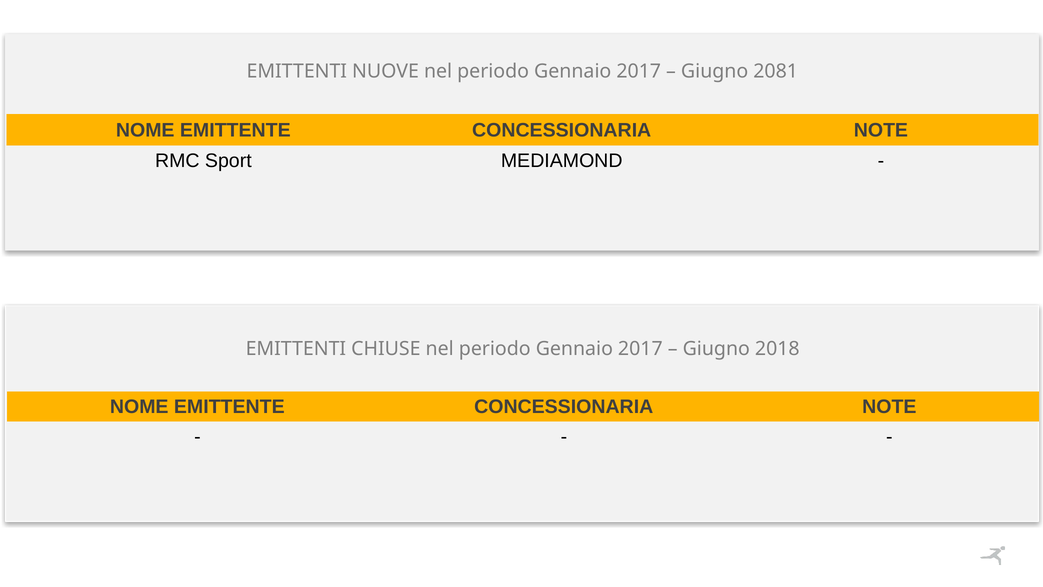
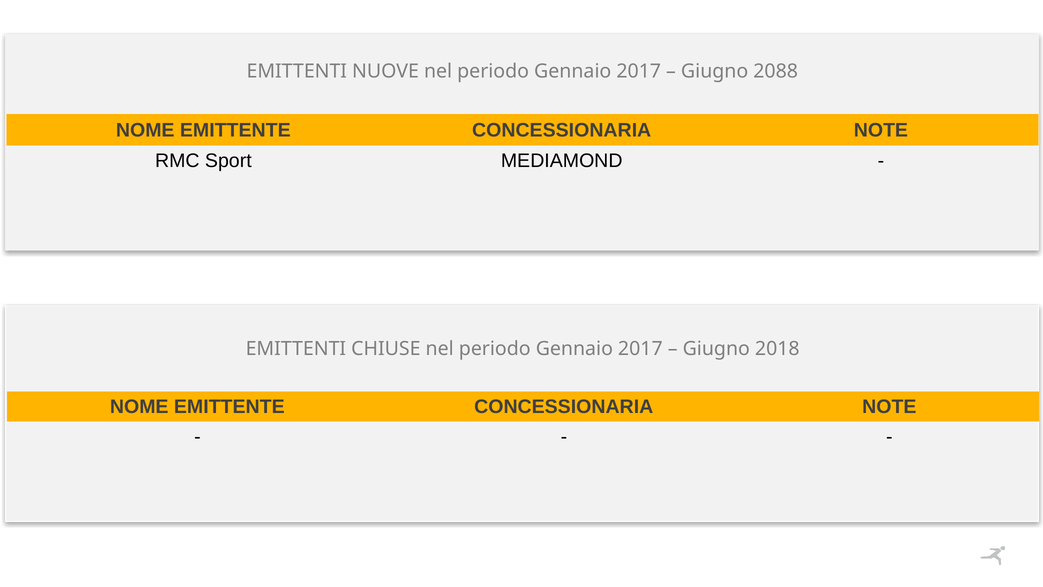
2081: 2081 -> 2088
